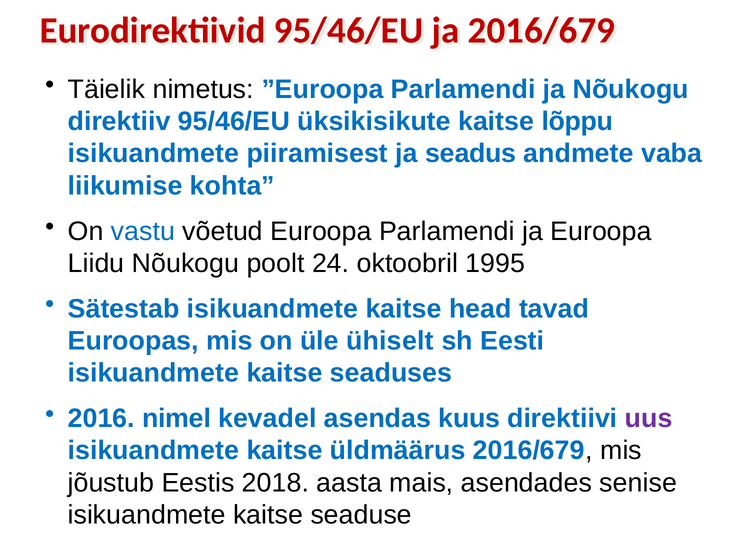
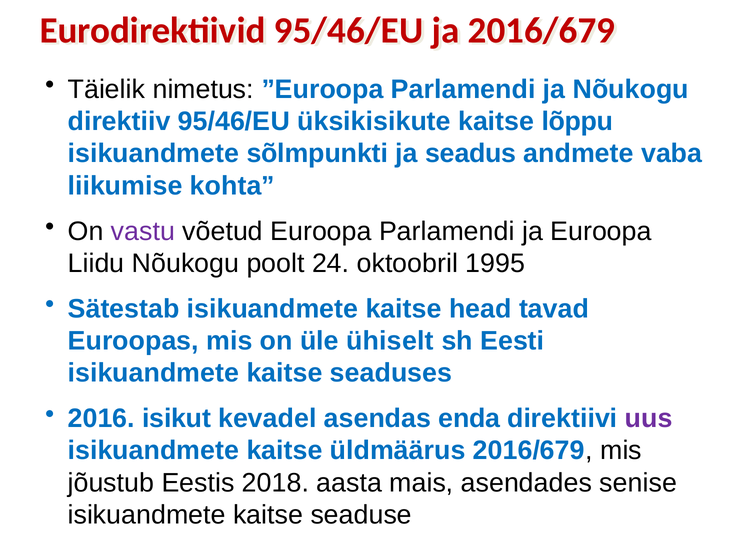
piiramisest: piiramisest -> sõlmpunkti
vastu colour: blue -> purple
nimel: nimel -> isikut
kuus: kuus -> enda
